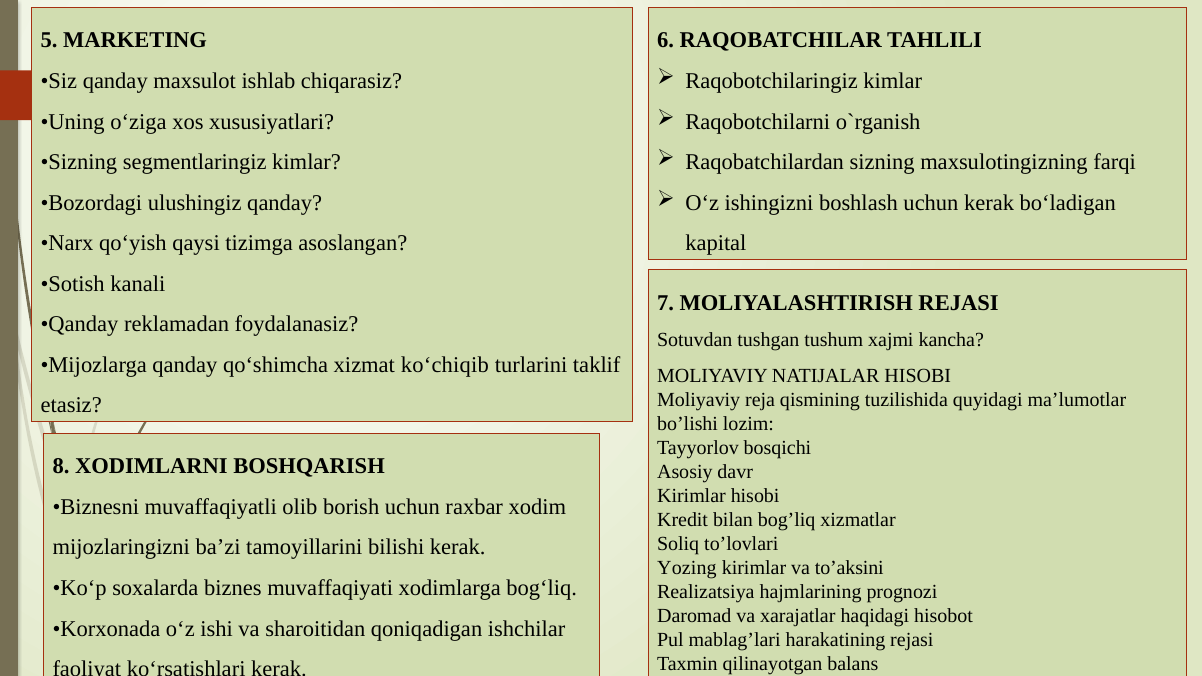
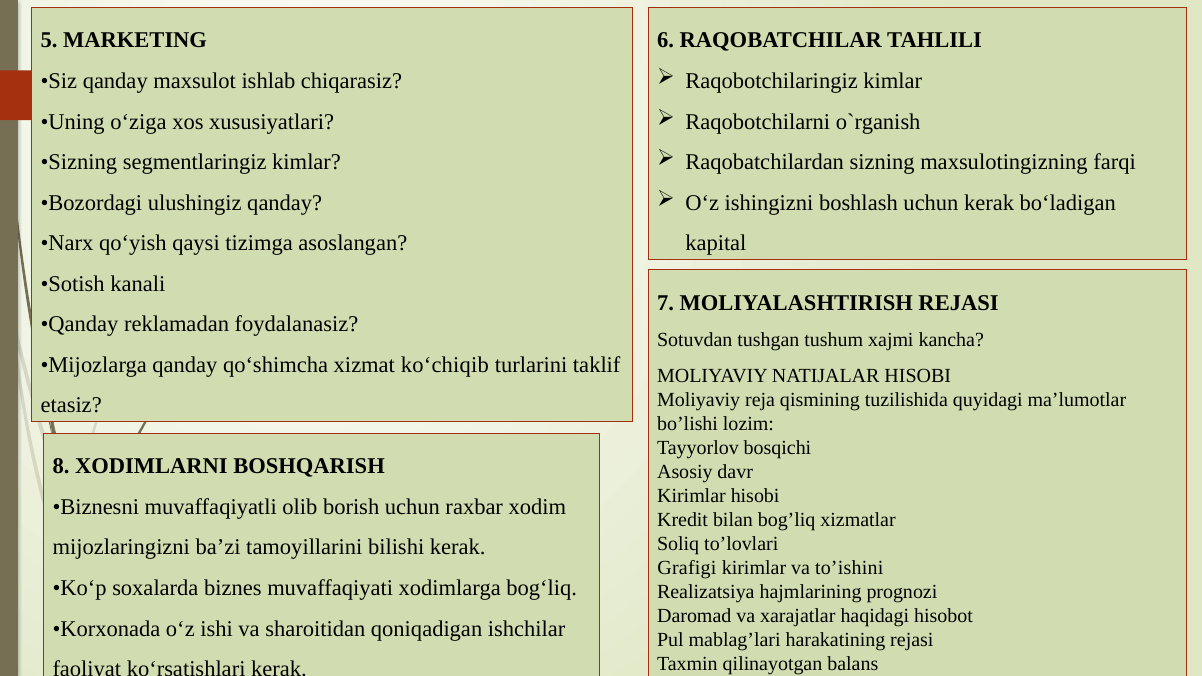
Yozing: Yozing -> Grafigi
to’aksini: to’aksini -> to’ishini
